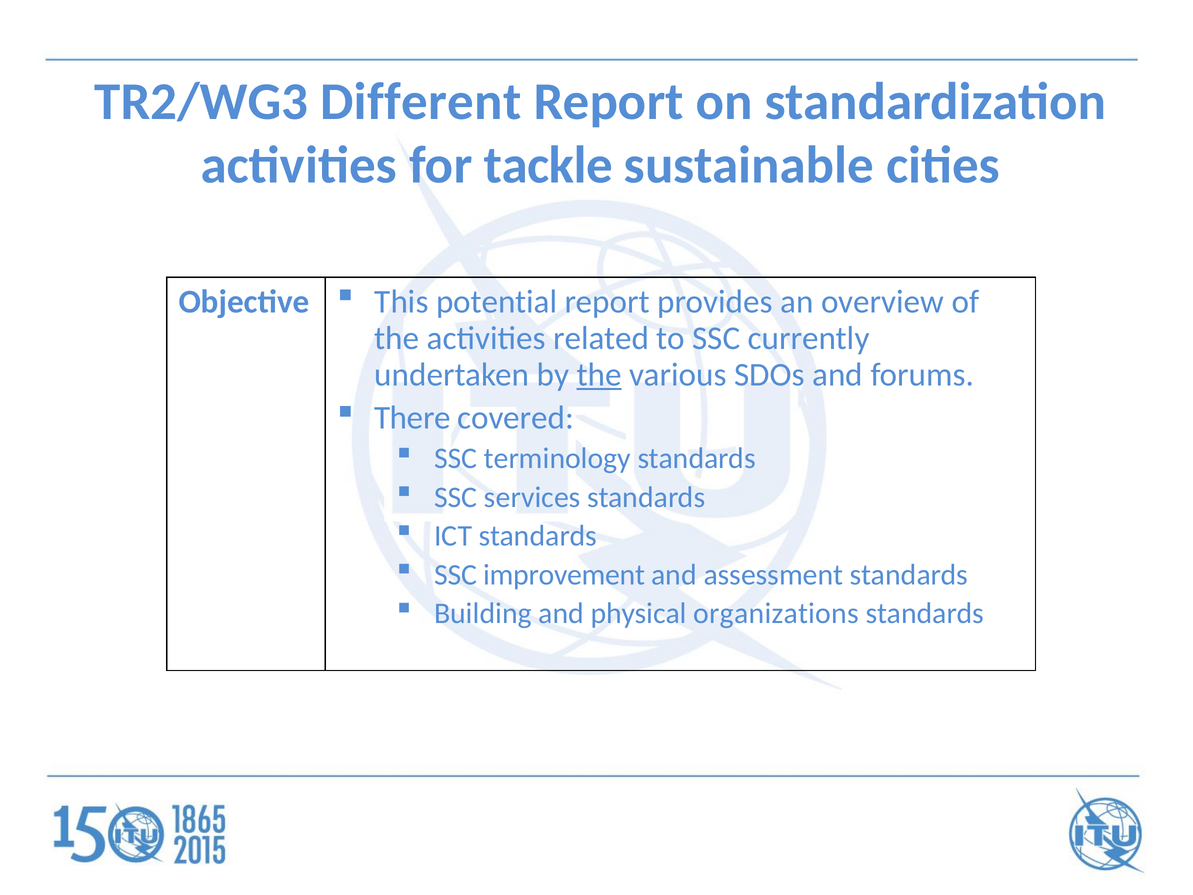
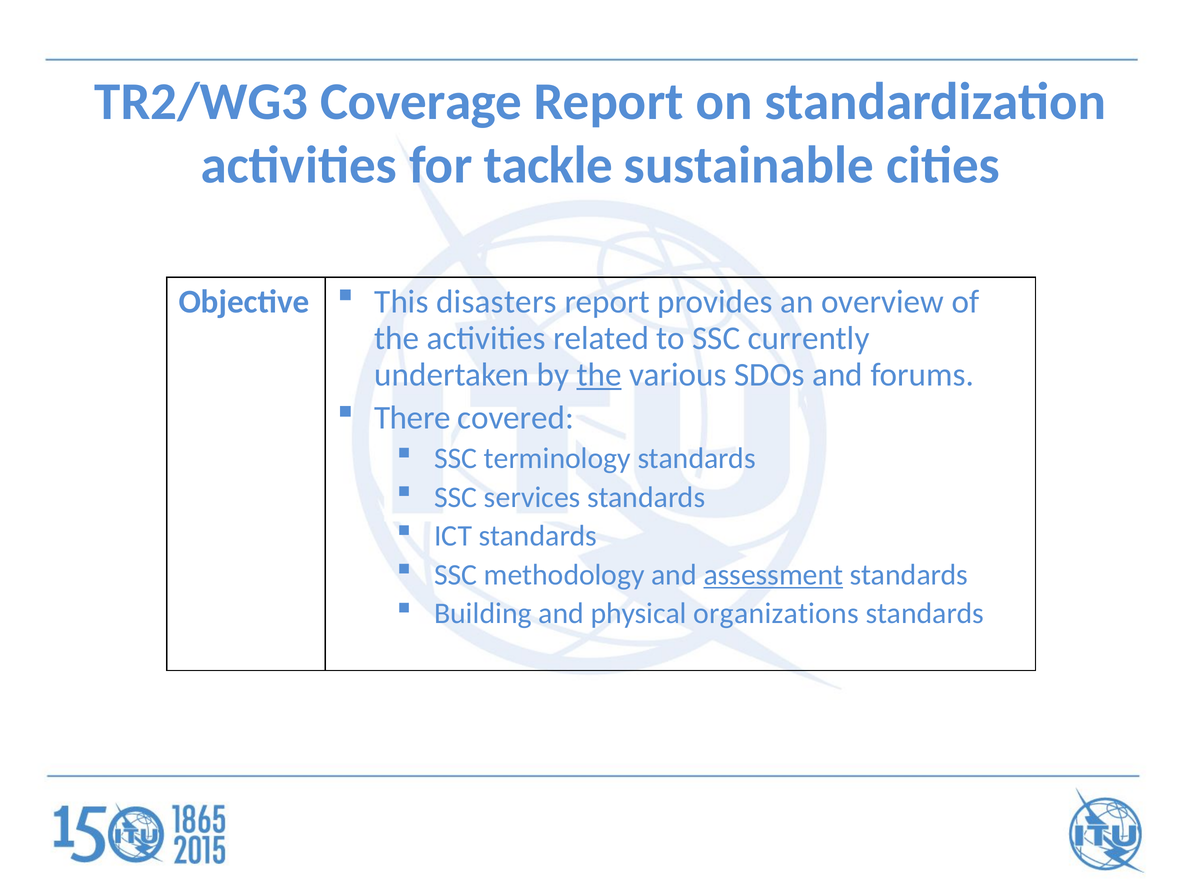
Different: Different -> Coverage
potential: potential -> disasters
improvement: improvement -> methodology
assessment underline: none -> present
